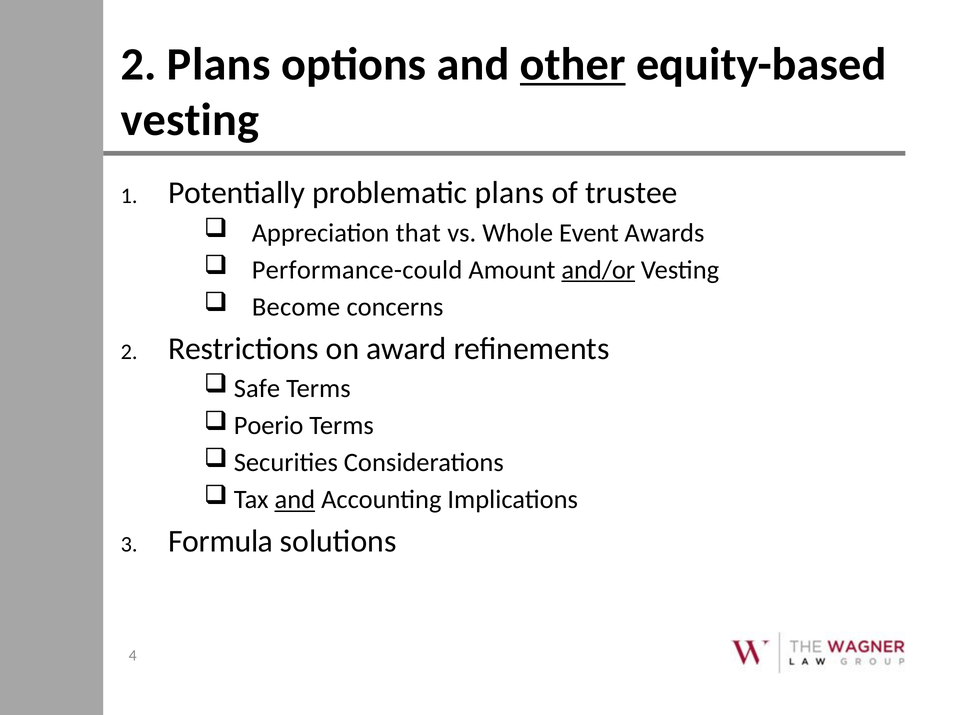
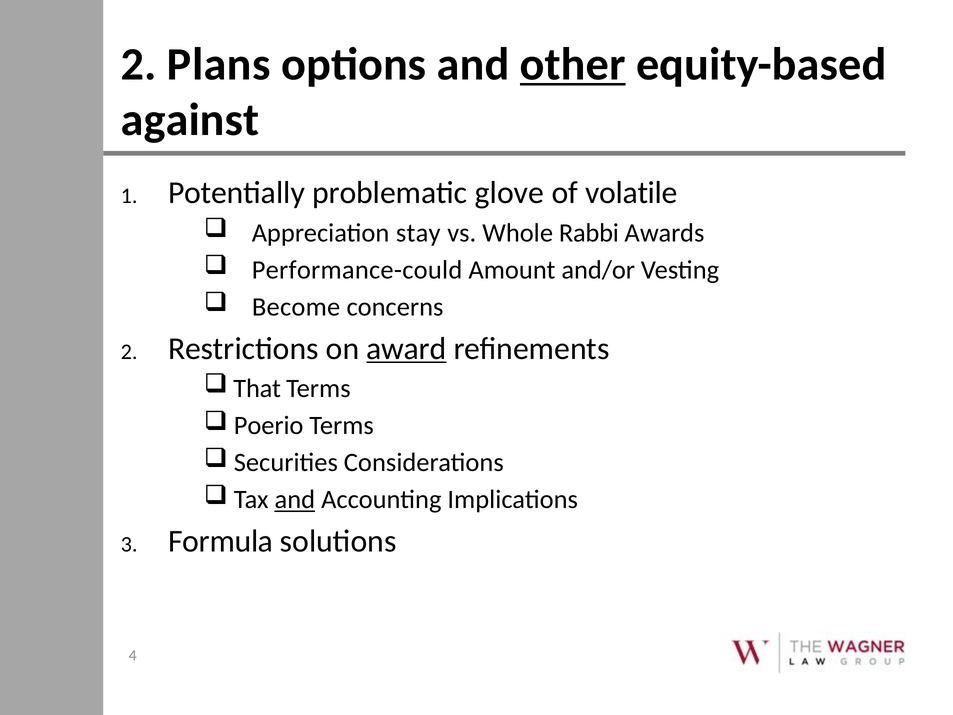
vesting at (190, 120): vesting -> against
problematic plans: plans -> glove
trustee: trustee -> volatile
that: that -> stay
Event: Event -> Rabbi
and/or underline: present -> none
award underline: none -> present
Safe: Safe -> That
